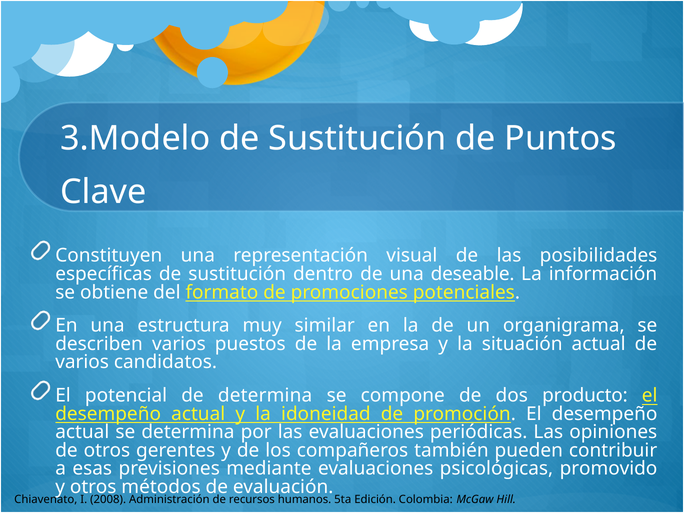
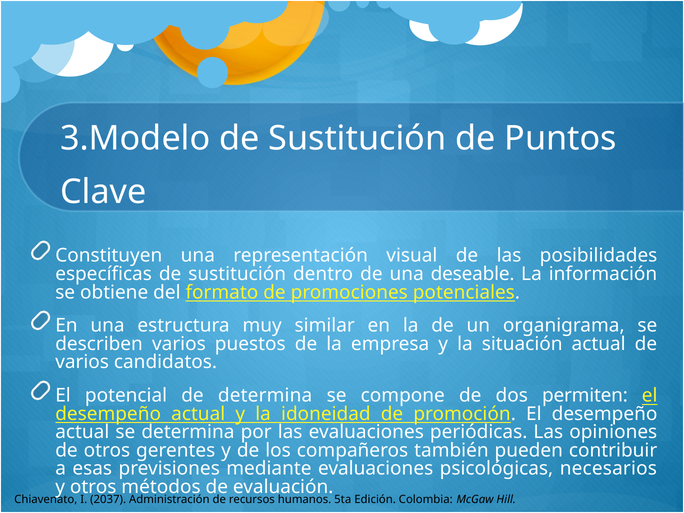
producto: producto -> permiten
promovido: promovido -> necesarios
2008: 2008 -> 2037
